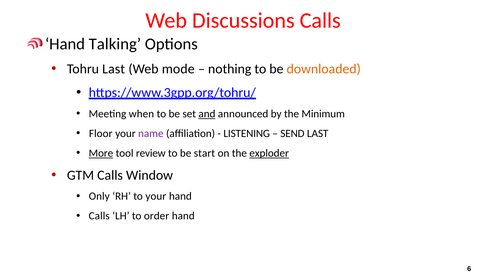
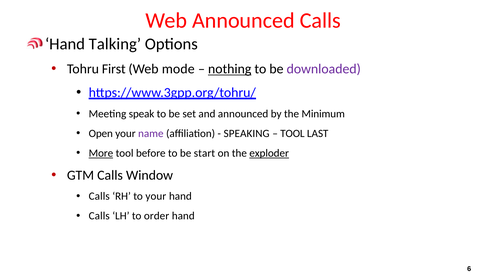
Web Discussions: Discussions -> Announced
Tohru Last: Last -> First
nothing underline: none -> present
downloaded colour: orange -> purple
when: when -> speak
and underline: present -> none
Floor: Floor -> Open
LISTENING: LISTENING -> SPEAKING
SEND at (292, 134): SEND -> TOOL
review: review -> before
Only at (99, 196): Only -> Calls
